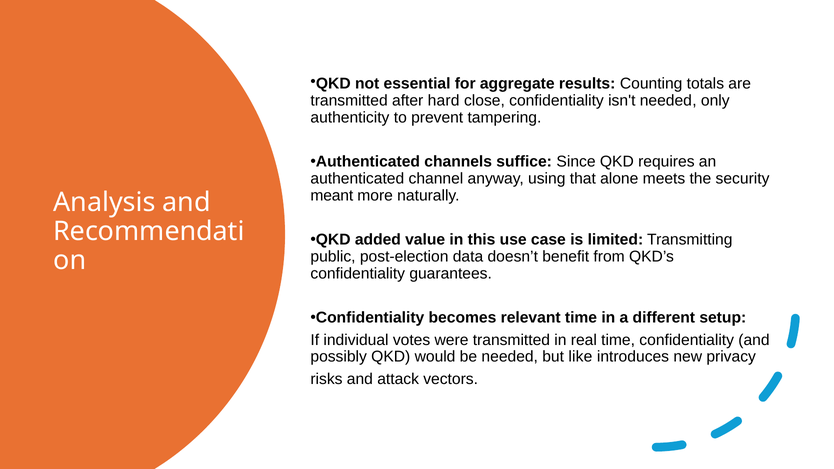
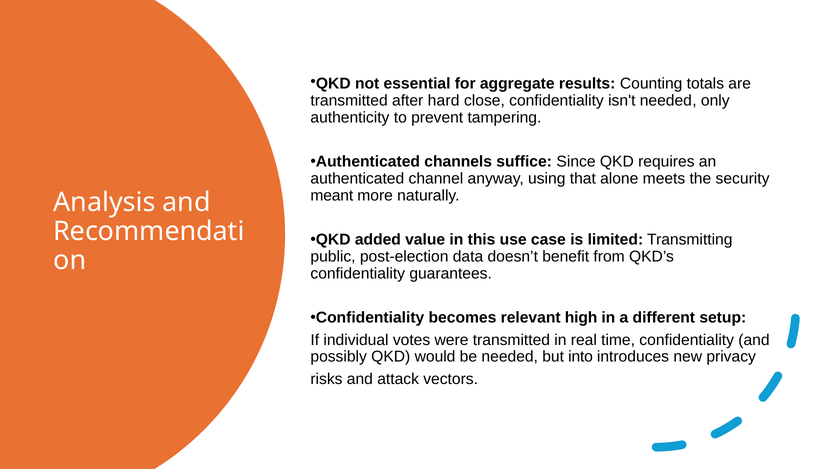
relevant time: time -> high
like: like -> into
